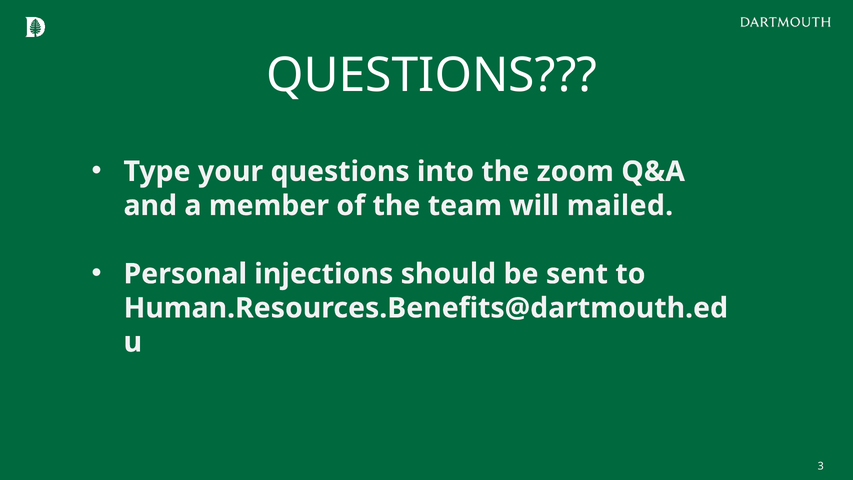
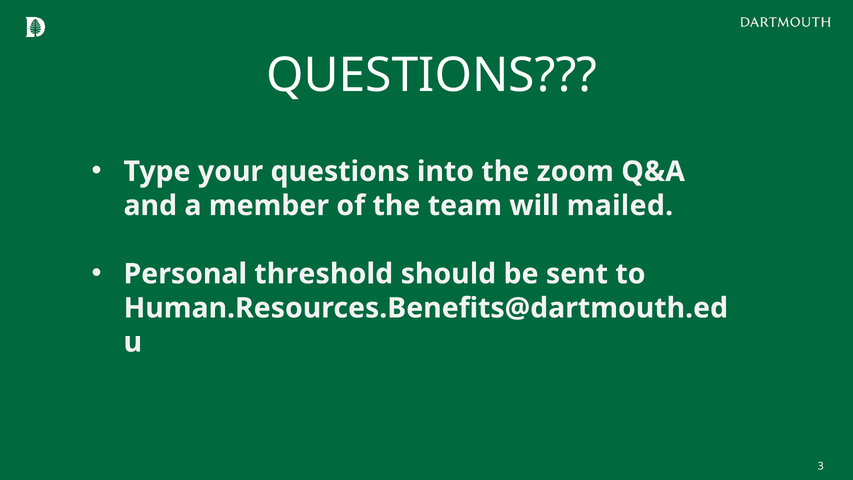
injections: injections -> threshold
